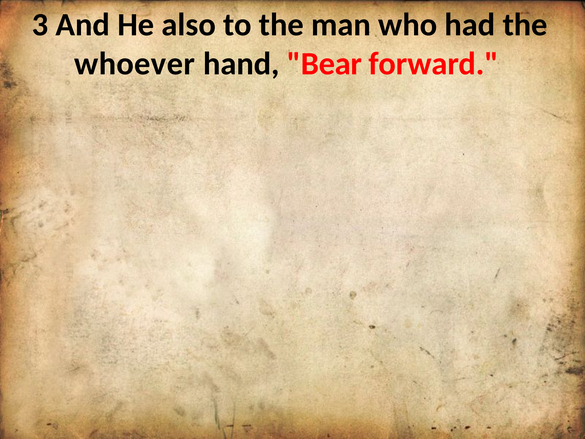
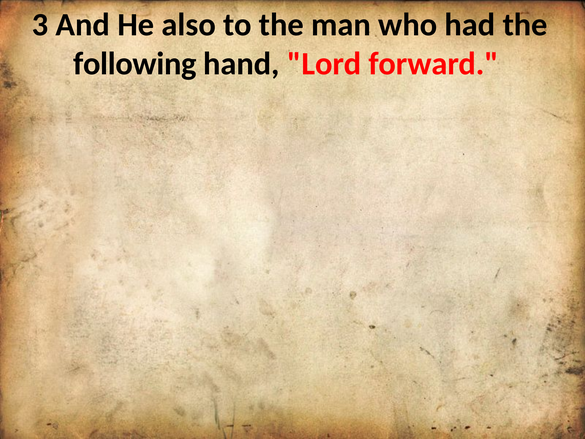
whoever: whoever -> following
Bear: Bear -> Lord
